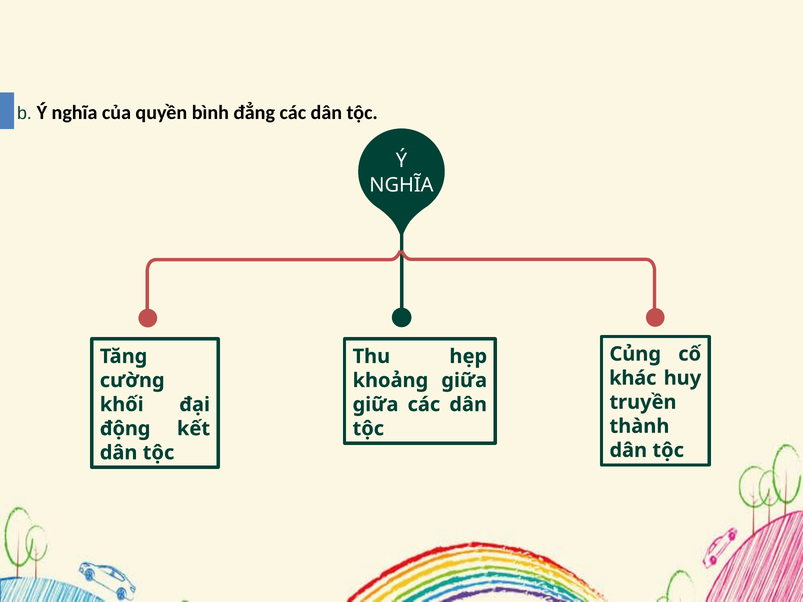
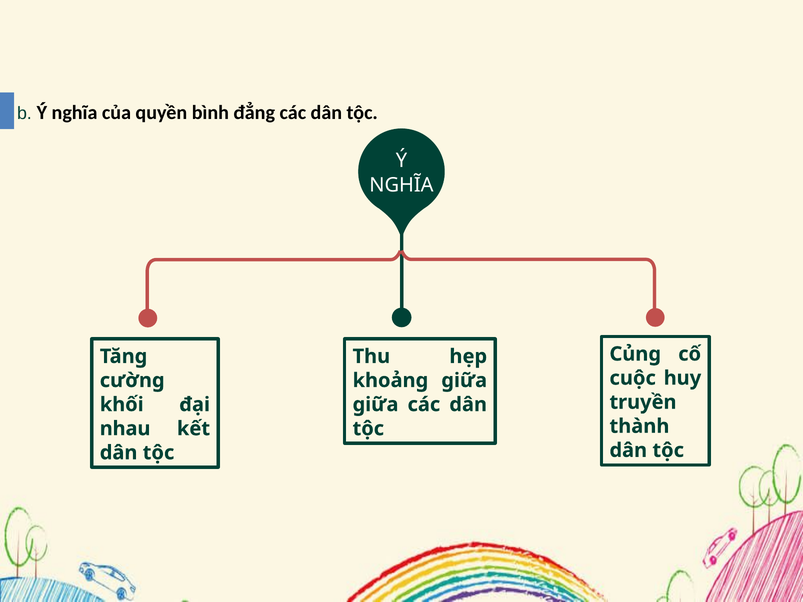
khác: khác -> cuộc
động: động -> nhau
